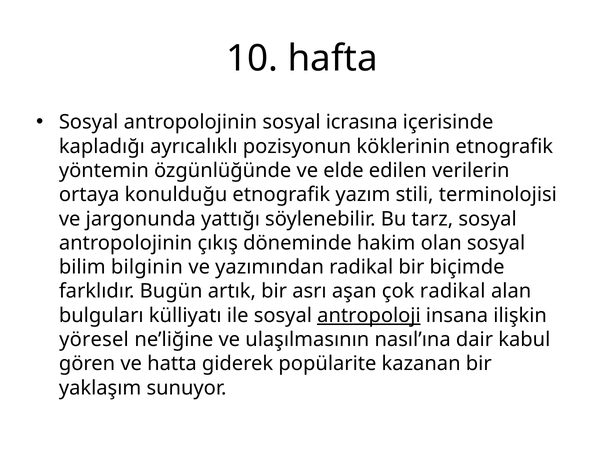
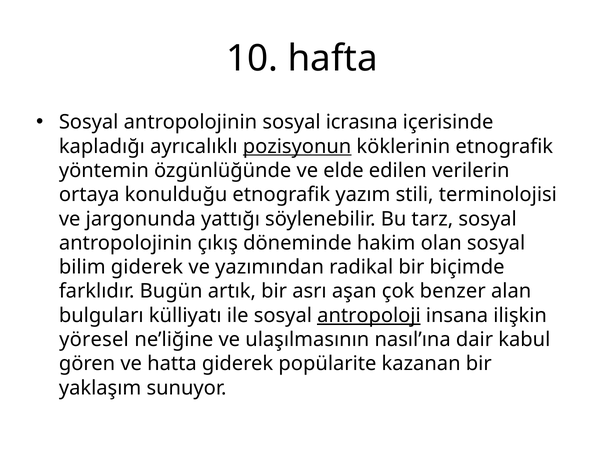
pozisyonun underline: none -> present
bilim bilginin: bilginin -> giderek
çok radikal: radikal -> benzer
